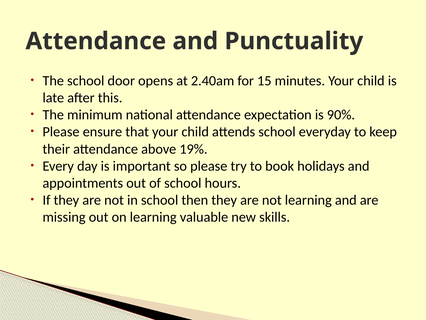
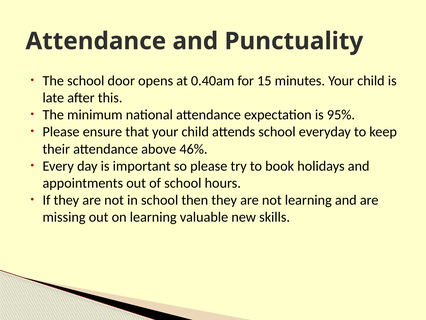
2.40am: 2.40am -> 0.40am
90%: 90% -> 95%
19%: 19% -> 46%
